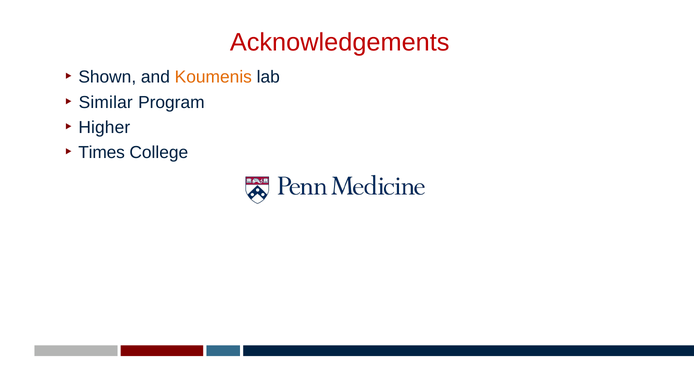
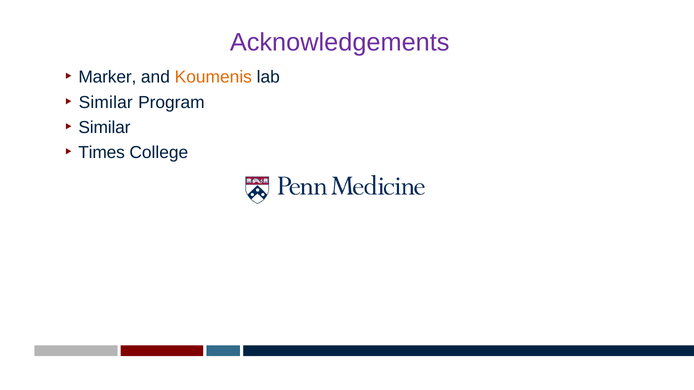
Acknowledgements colour: red -> purple
Shown: Shown -> Marker
Higher at (104, 128): Higher -> Similar
